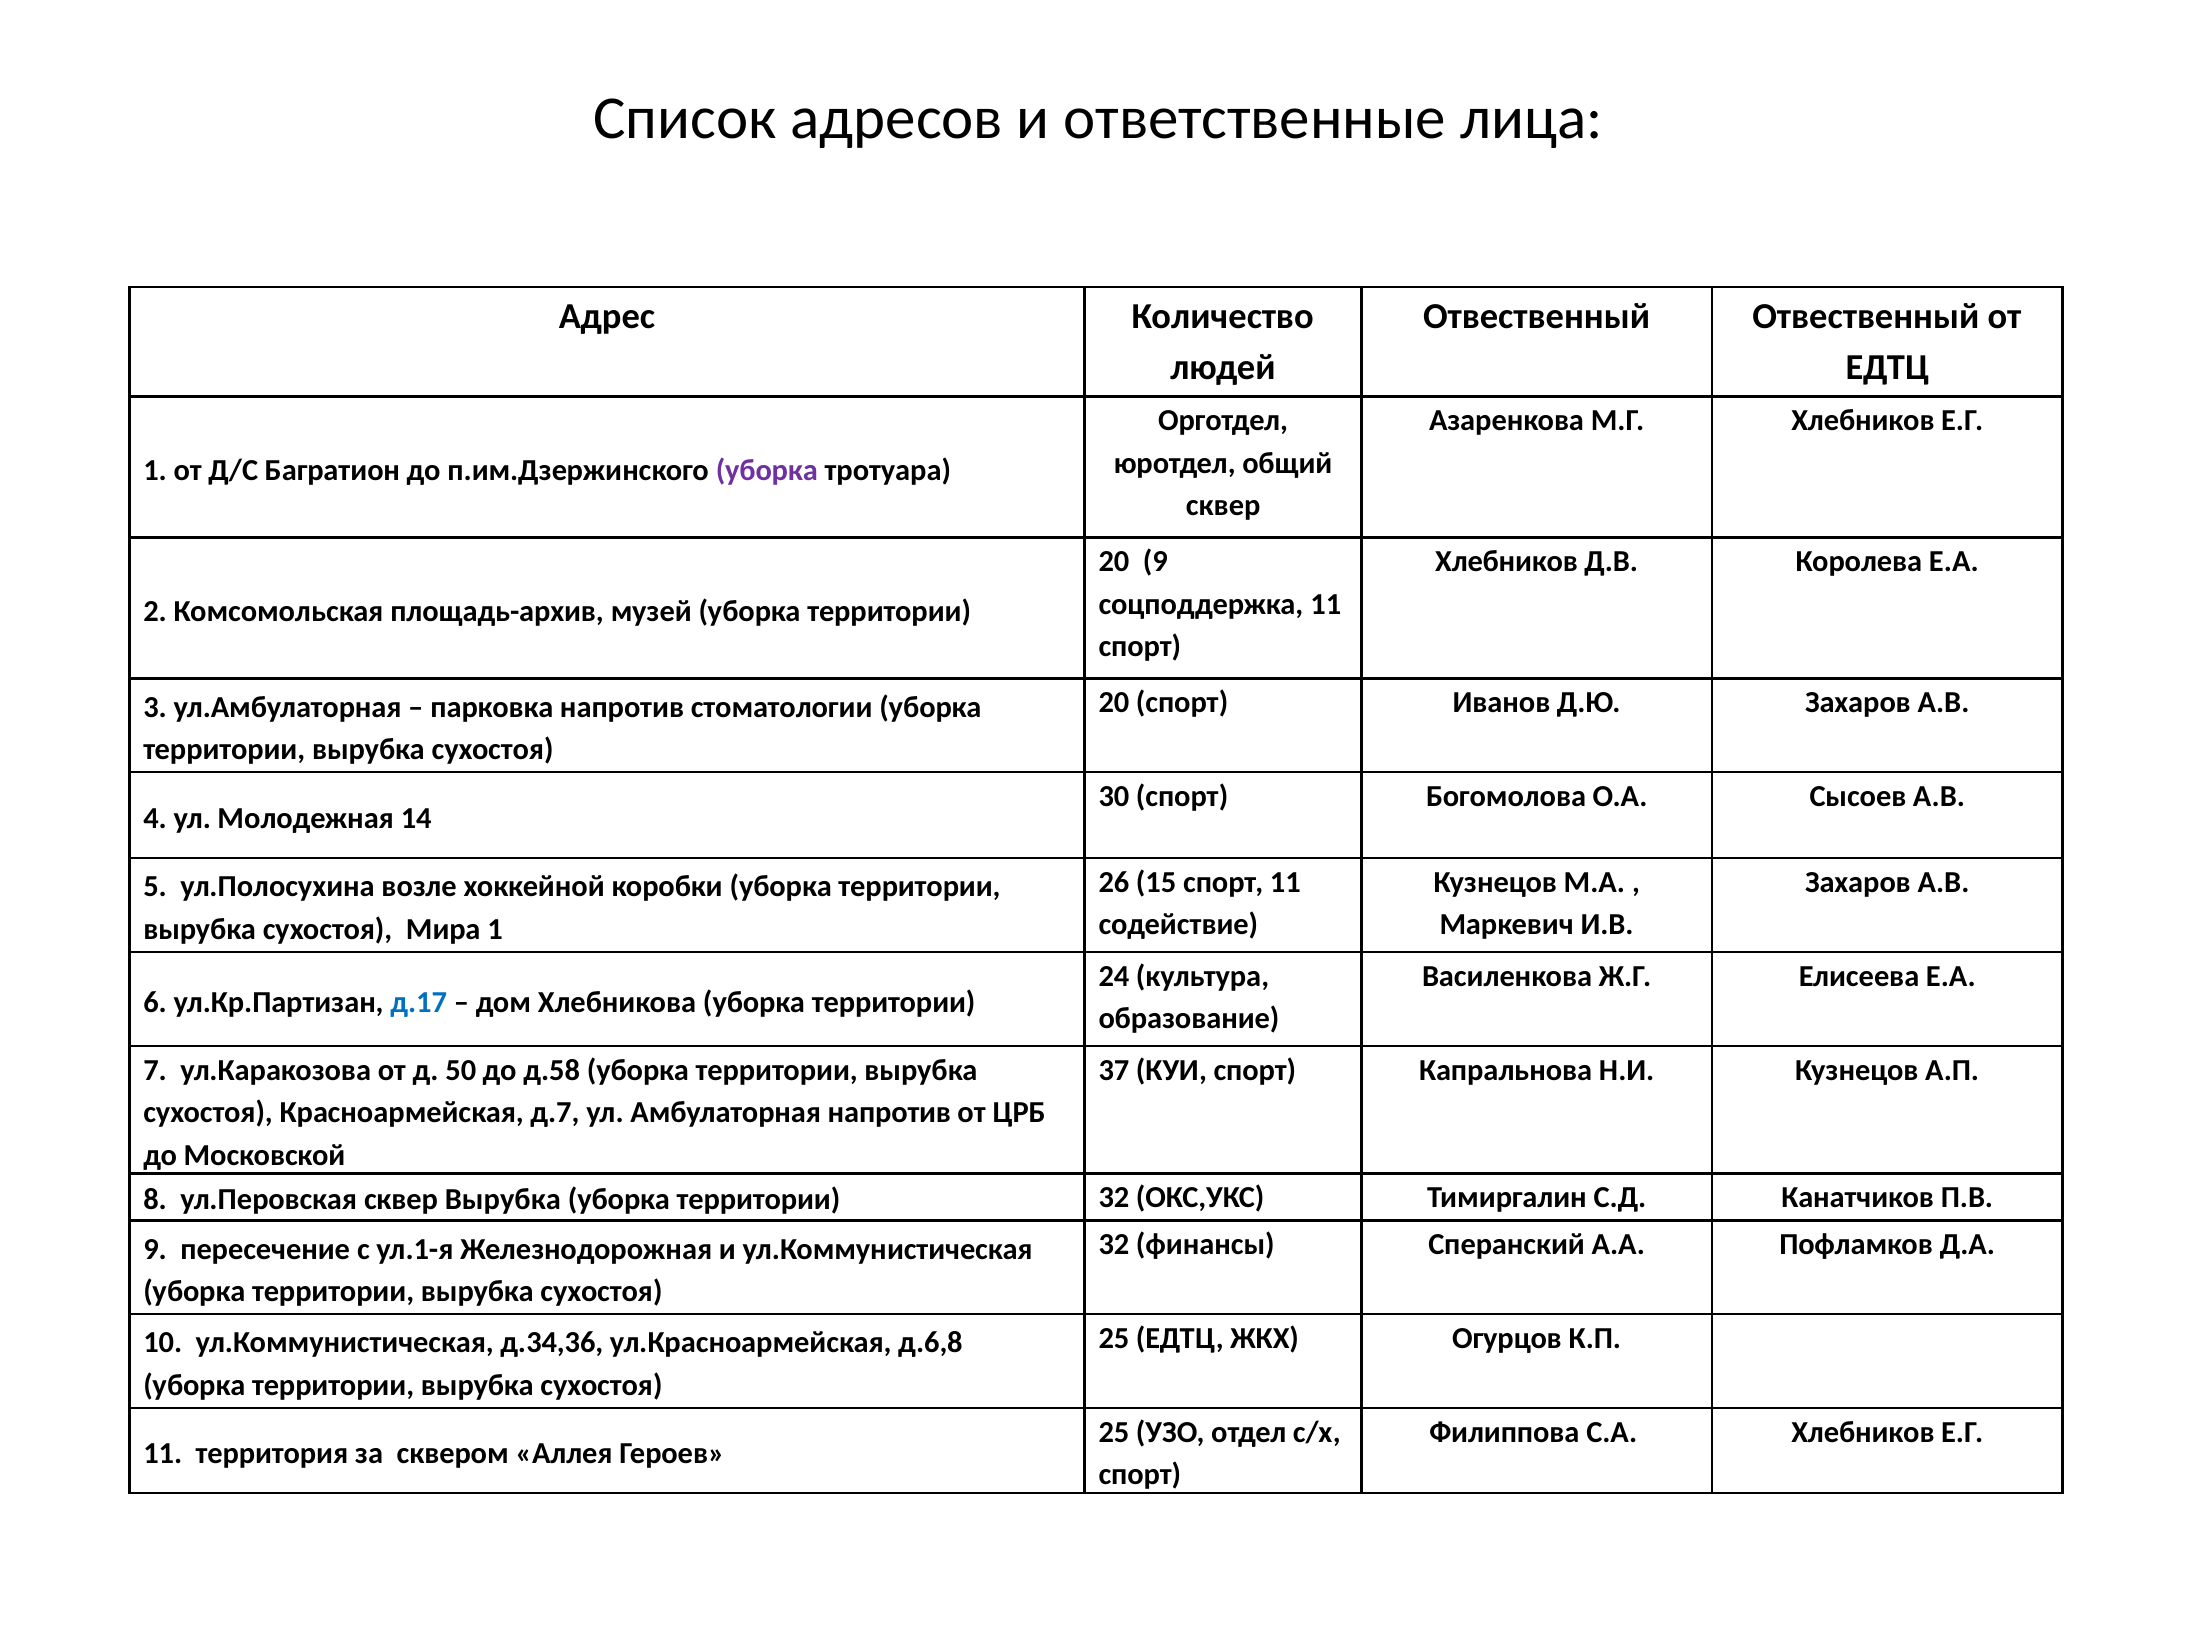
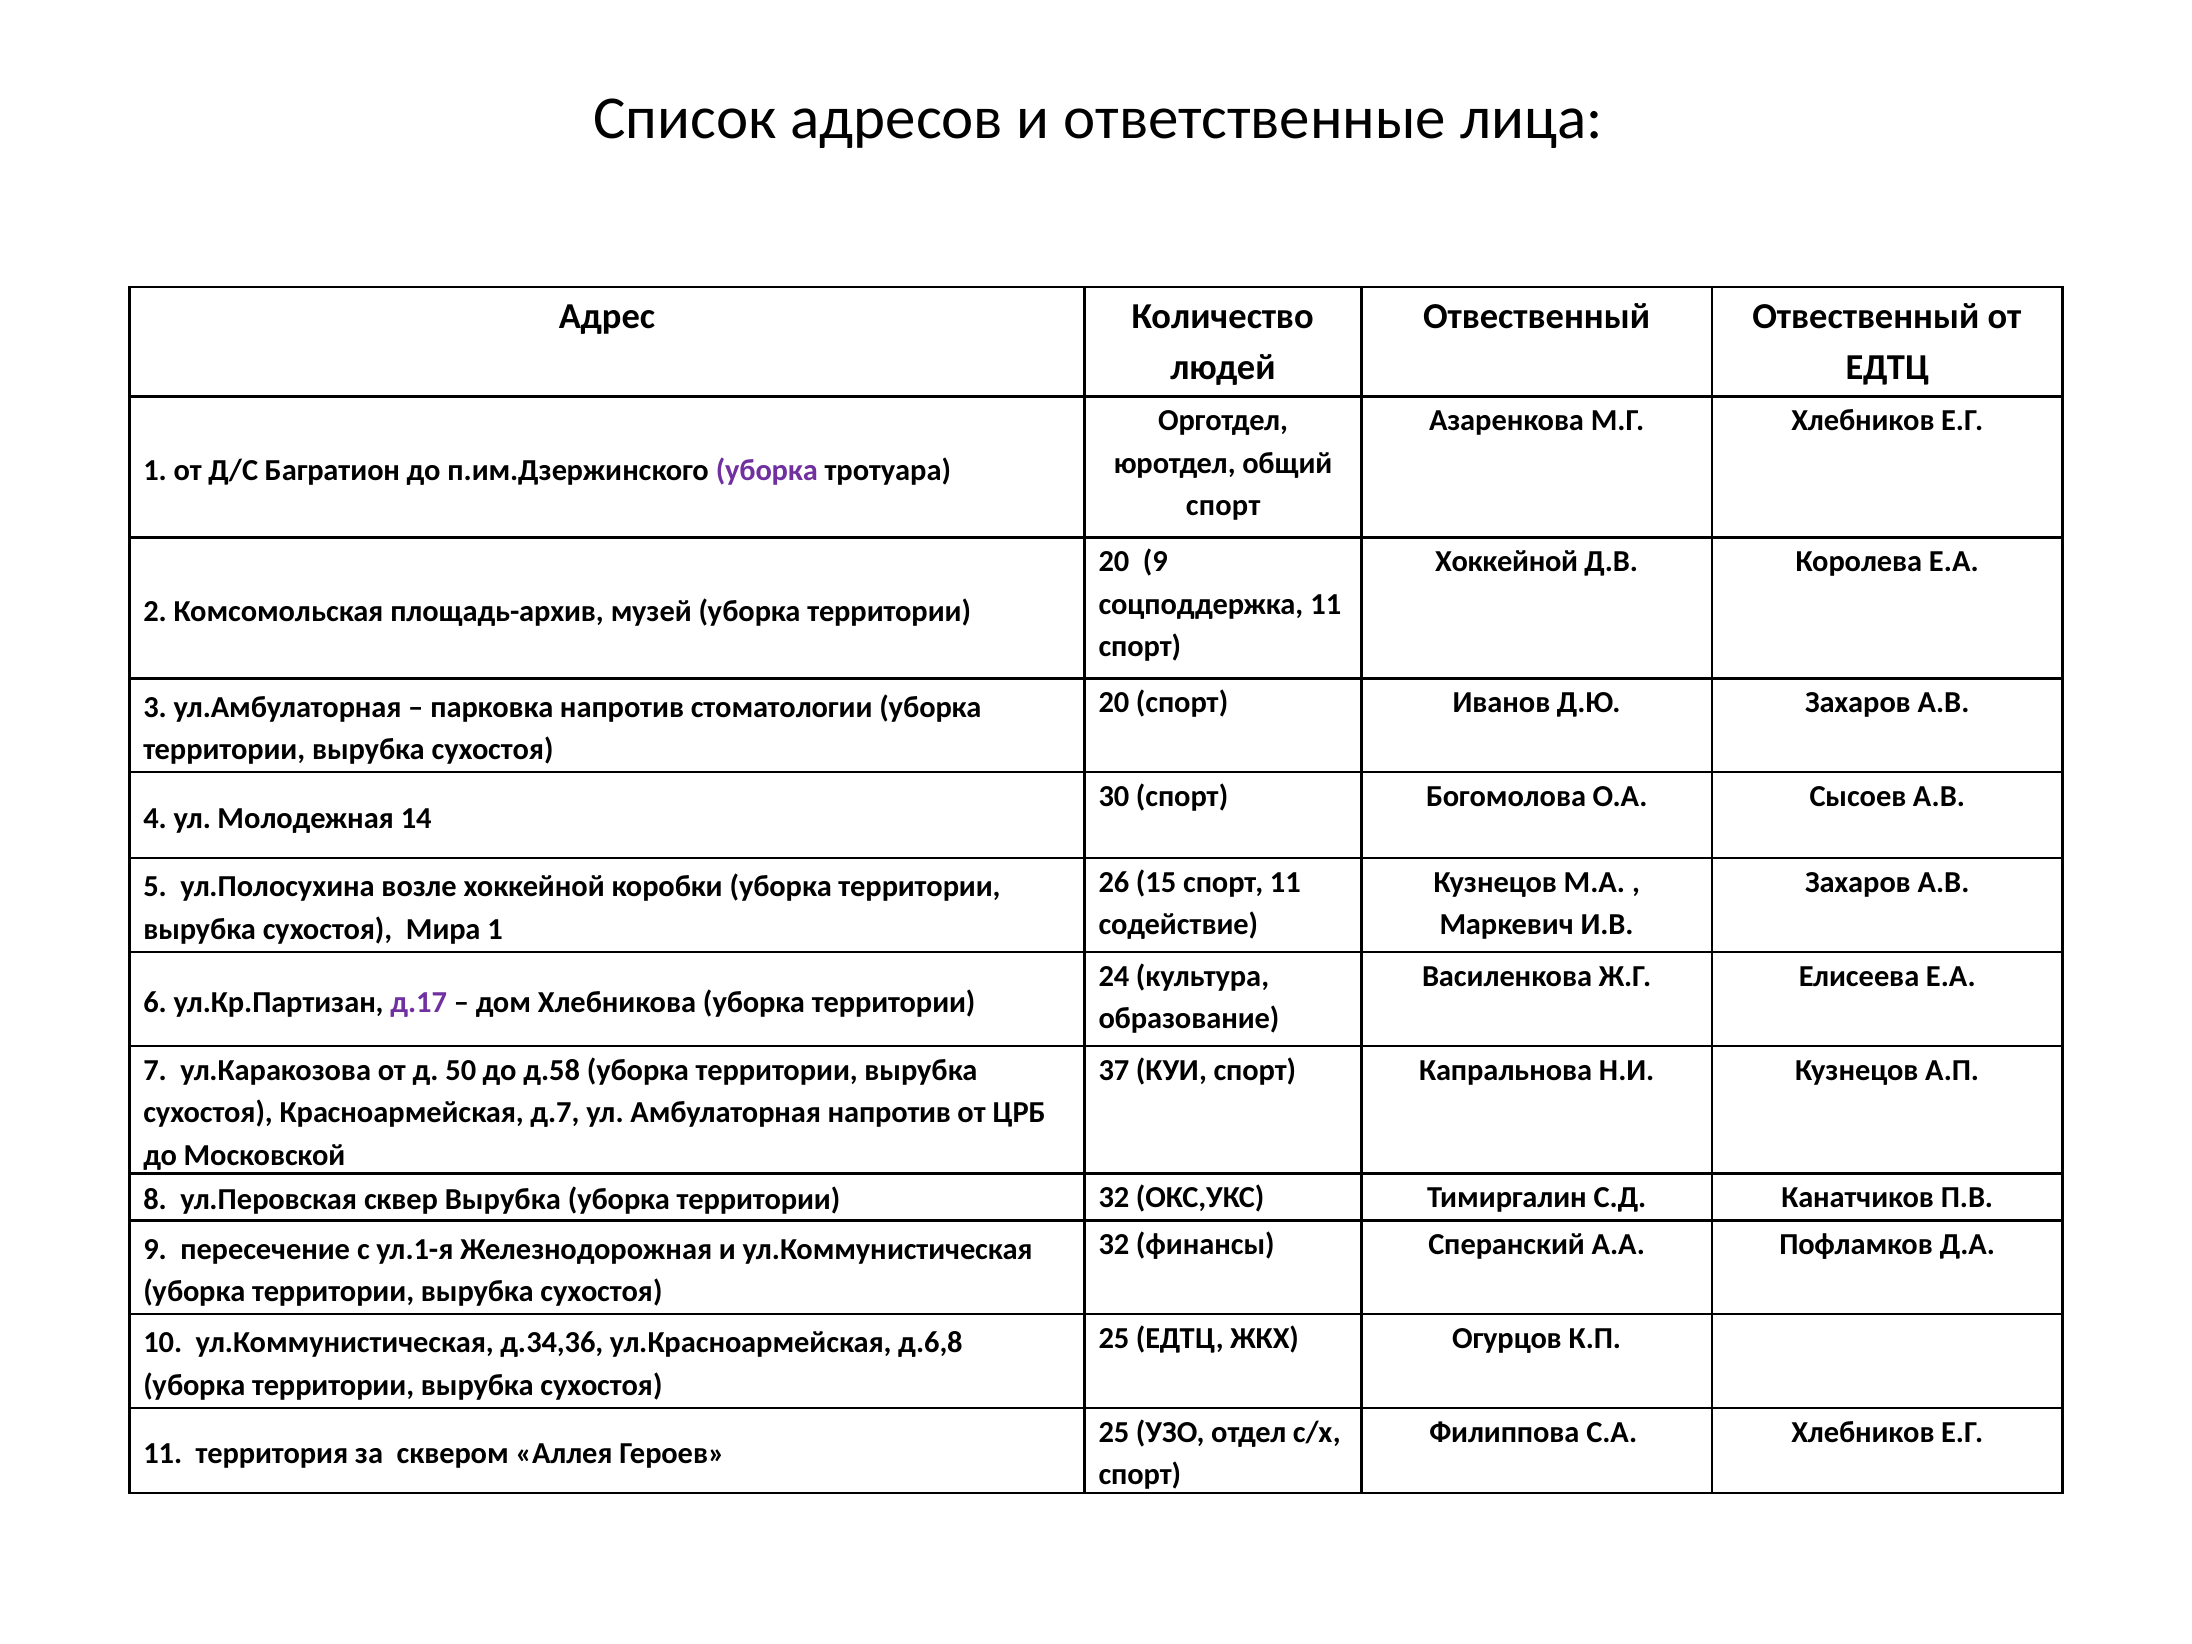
сквер at (1223, 506): сквер -> спорт
Хлебников at (1507, 562): Хлебников -> Хоккейной
д.17 colour: blue -> purple
